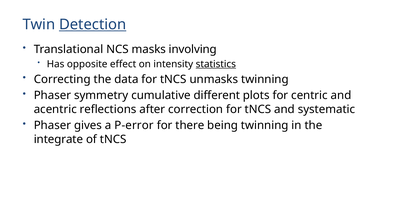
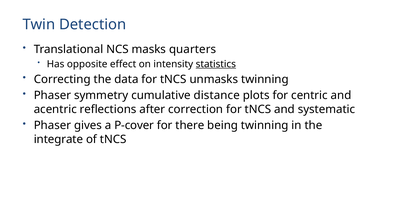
Detection underline: present -> none
involving: involving -> quarters
different: different -> distance
P-error: P-error -> P-cover
